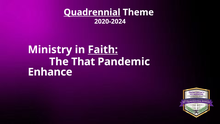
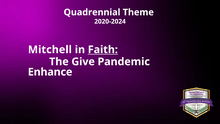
Quadrennial underline: present -> none
Ministry: Ministry -> Mitchell
That: That -> Give
